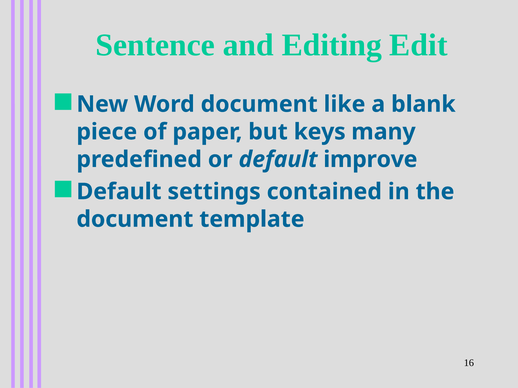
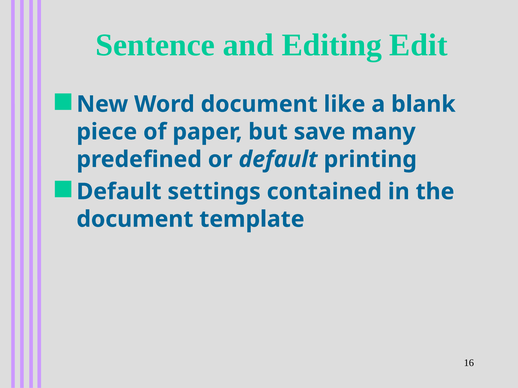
keys: keys -> save
improve: improve -> printing
